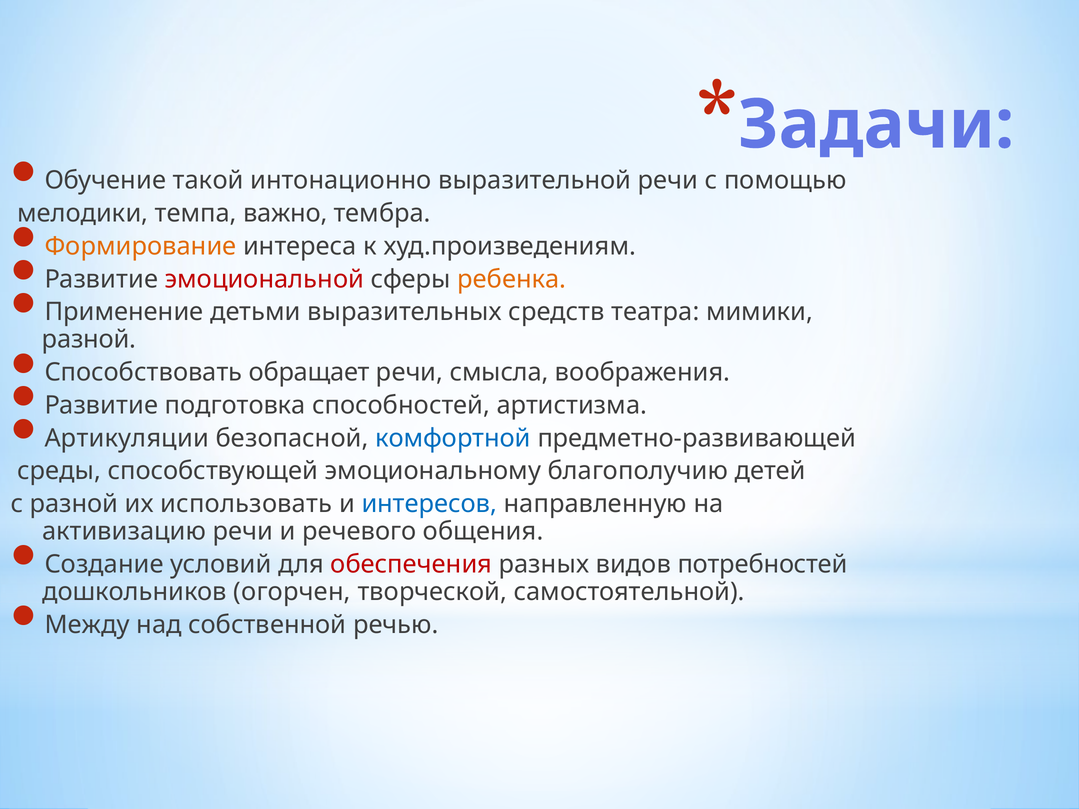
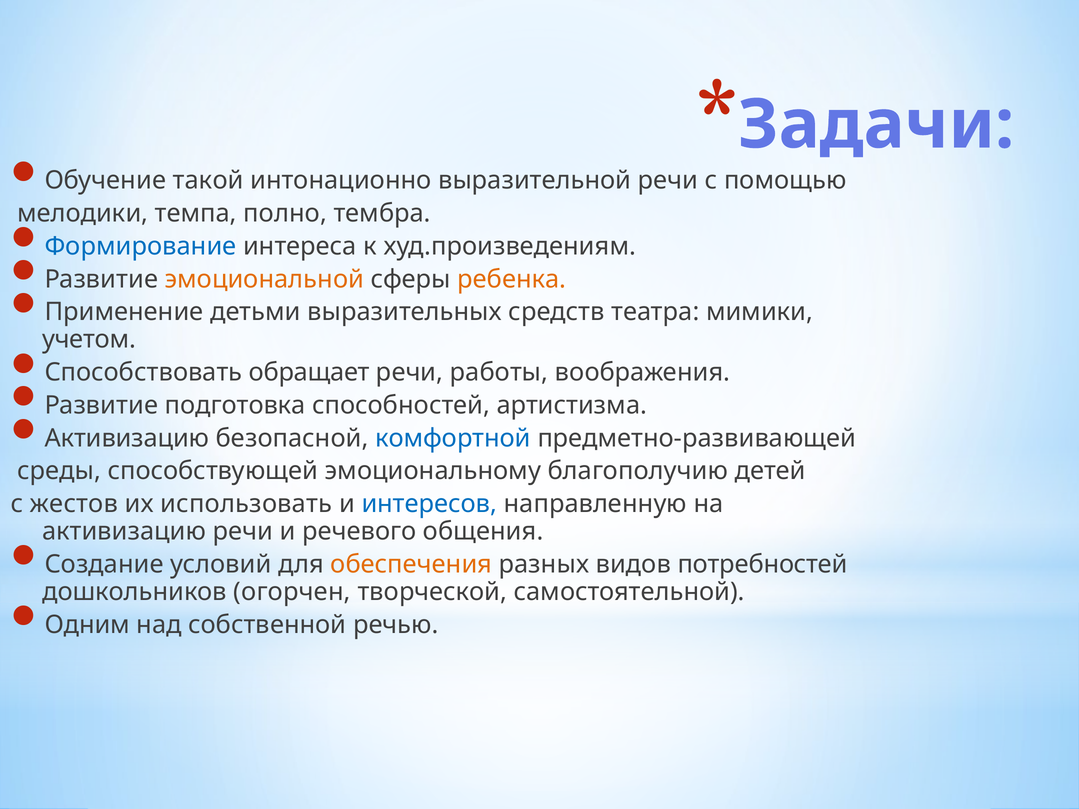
важно: важно -> полно
Формирование colour: orange -> blue
эмоциональной colour: red -> orange
разной at (89, 340): разной -> учетом
смысла: смысла -> работы
Артикуляции at (127, 438): Артикуляции -> Активизацию
с разной: разной -> жестов
обеспечения colour: red -> orange
Между: Между -> Одним
